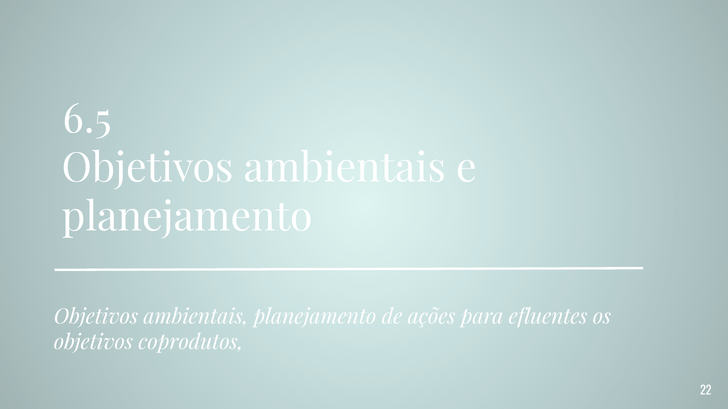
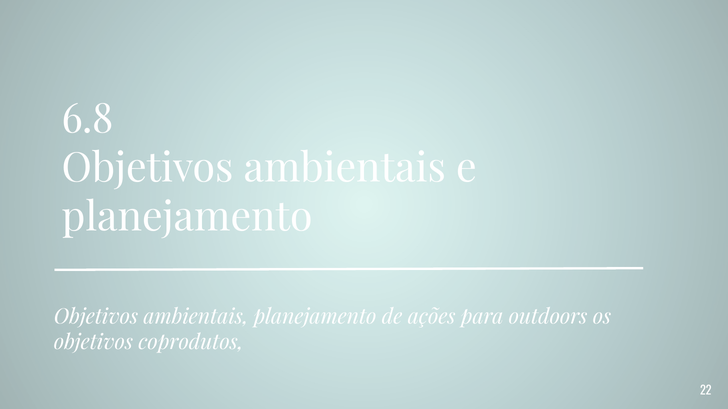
6.5: 6.5 -> 6.8
efluentes: efluentes -> outdoors
